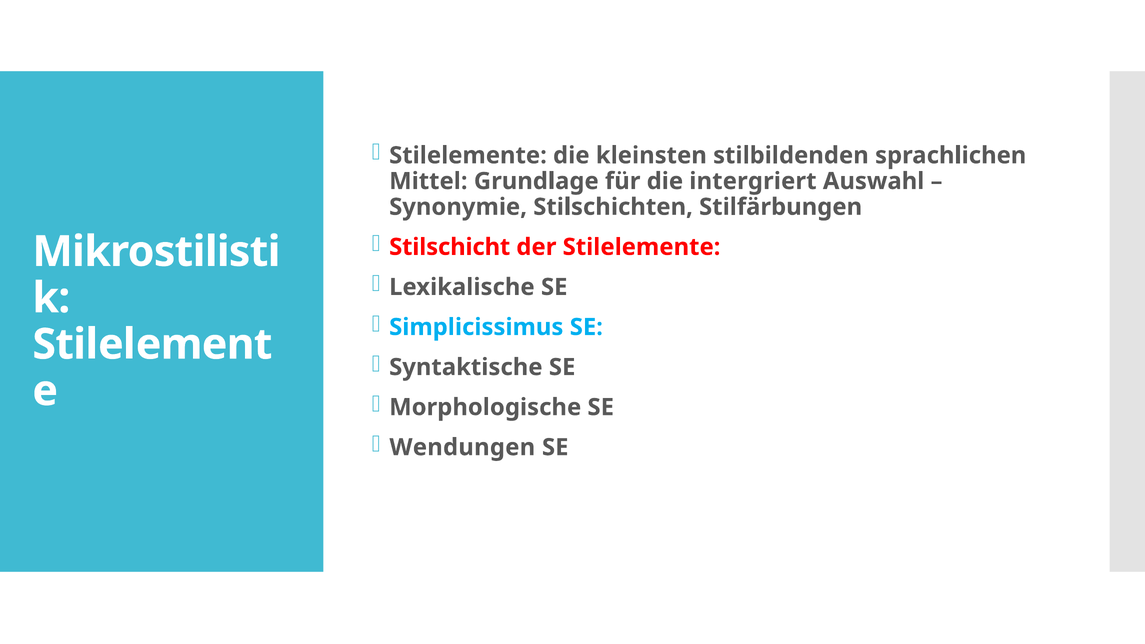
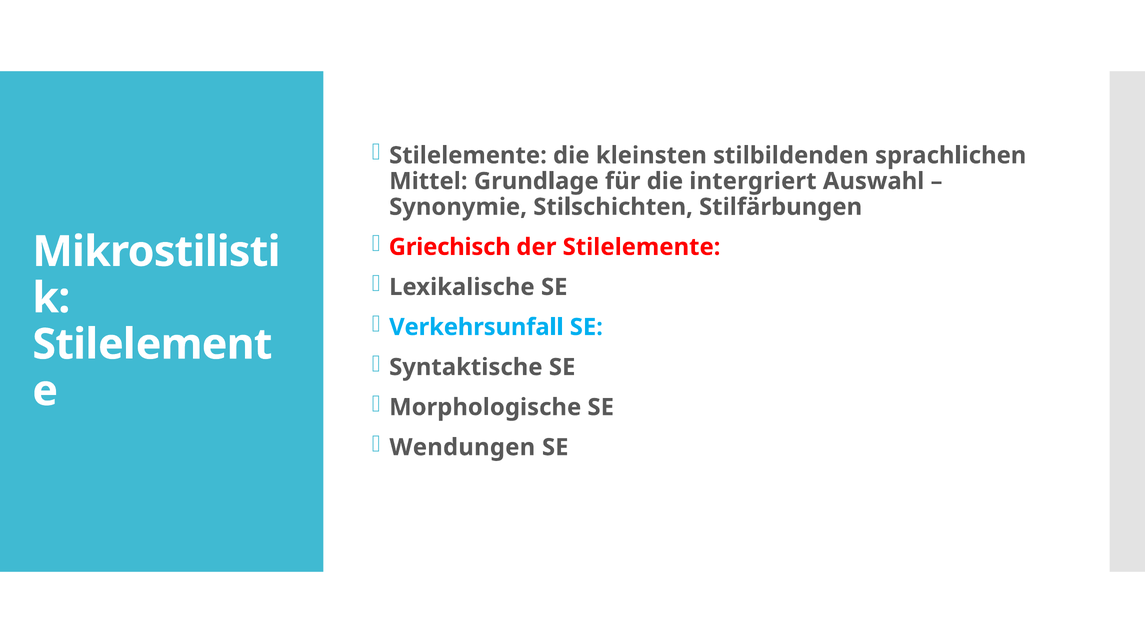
Stilschicht: Stilschicht -> Griechisch
Simplicissimus: Simplicissimus -> Verkehrsunfall
